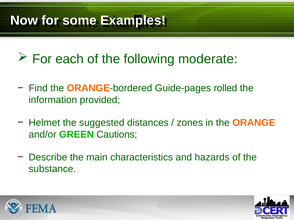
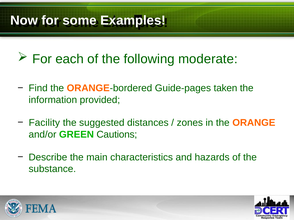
rolled: rolled -> taken
Helmet: Helmet -> Facility
